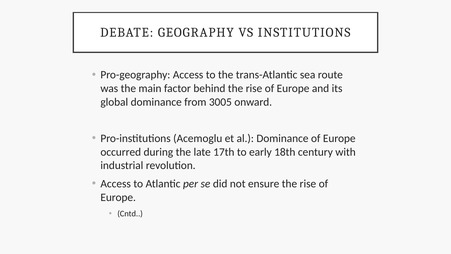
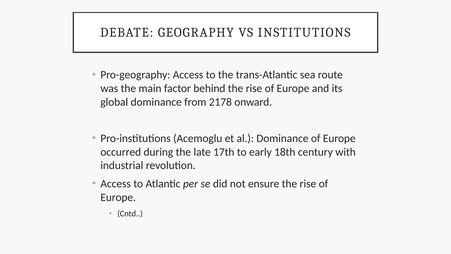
3005: 3005 -> 2178
